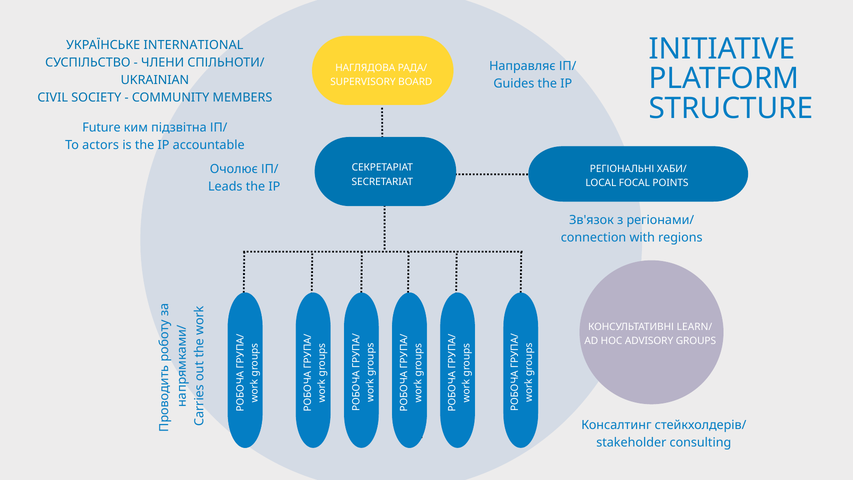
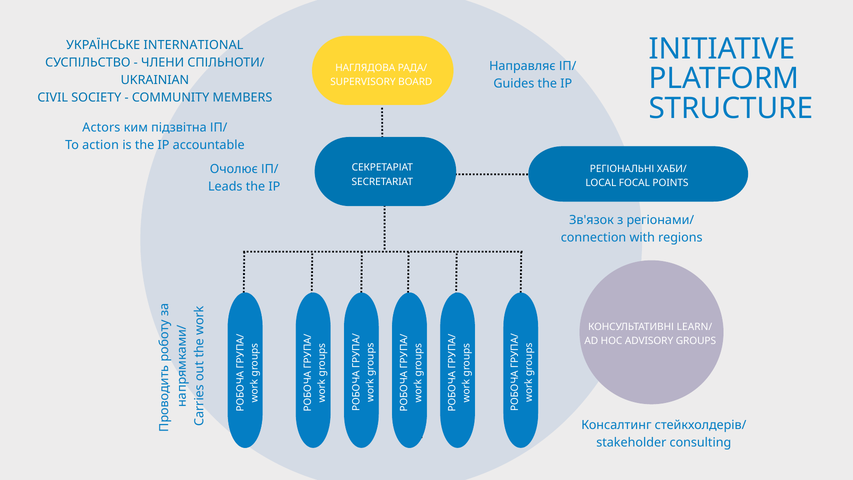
Future: Future -> Actors
actors: actors -> action
